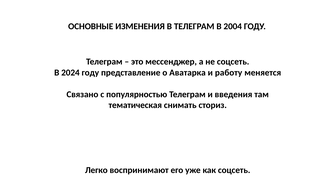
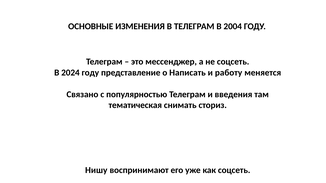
Аватарка: Аватарка -> Написать
Легко: Легко -> Нишу
